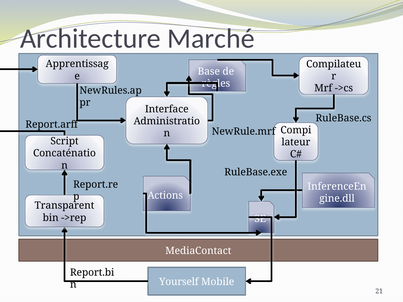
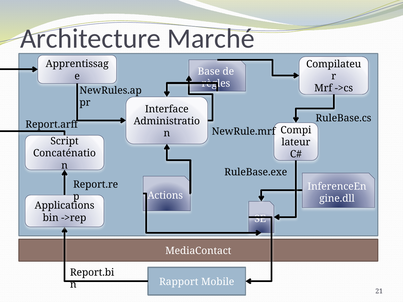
Transparent: Transparent -> Applications
Yourself: Yourself -> Rapport
